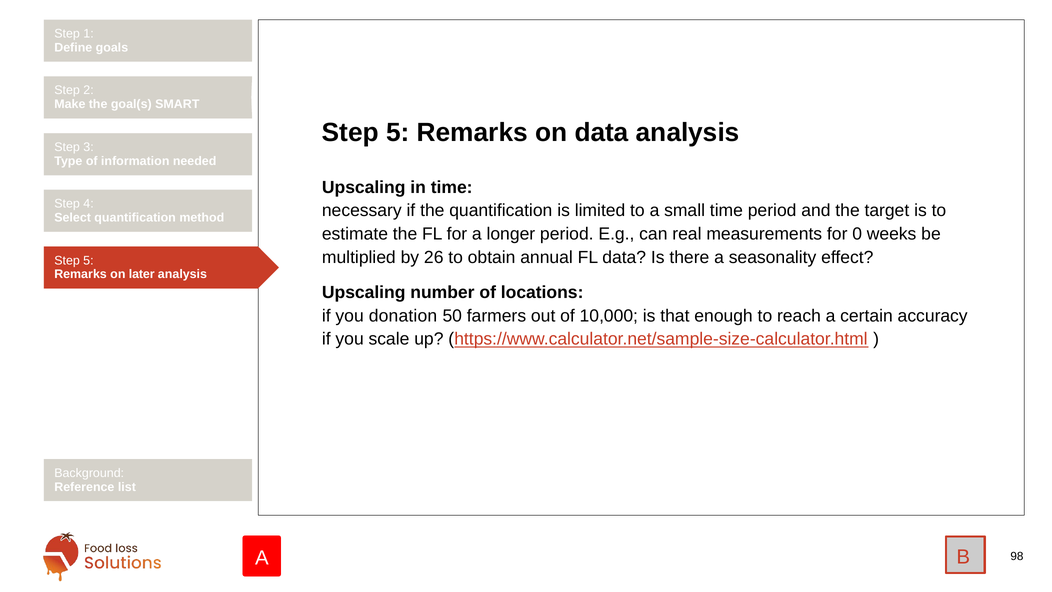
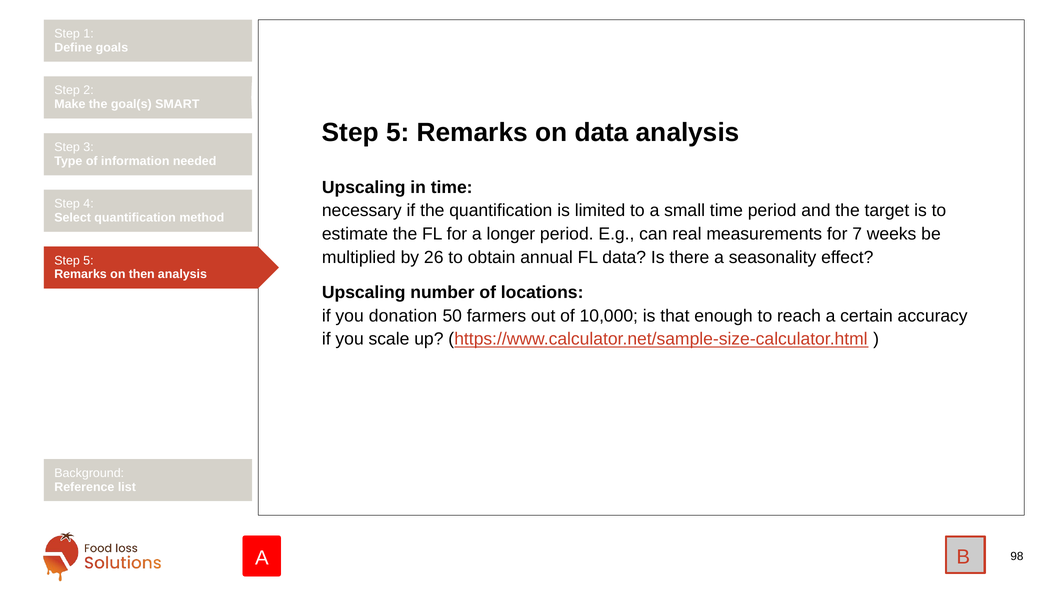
0: 0 -> 7
later: later -> then
